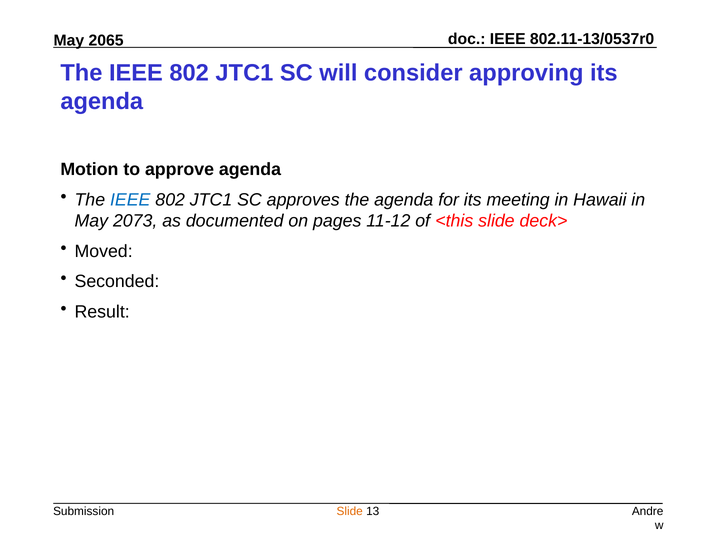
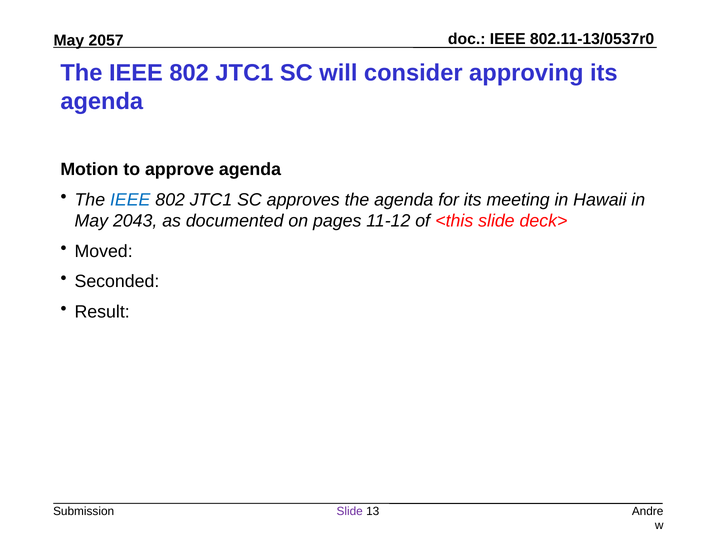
2065: 2065 -> 2057
2073: 2073 -> 2043
Slide at (350, 511) colour: orange -> purple
